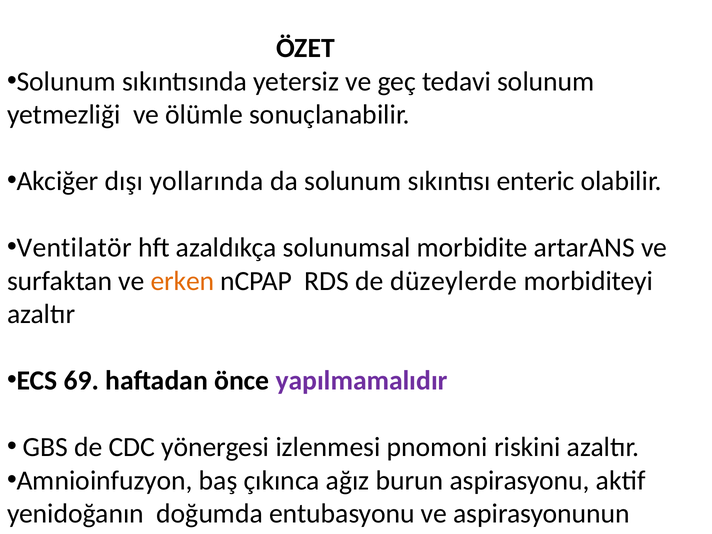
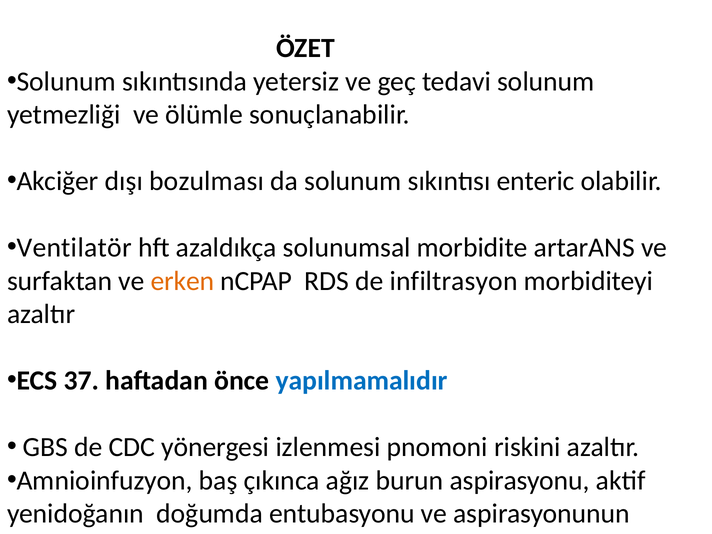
yollarında: yollarında -> bozulması
düzeylerde: düzeylerde -> infiltrasyon
69: 69 -> 37
yapılmamalıdır colour: purple -> blue
